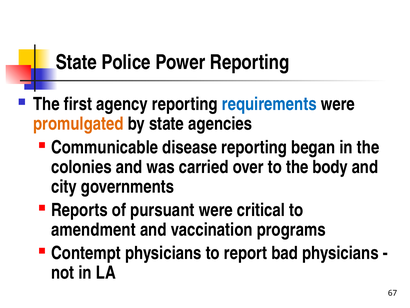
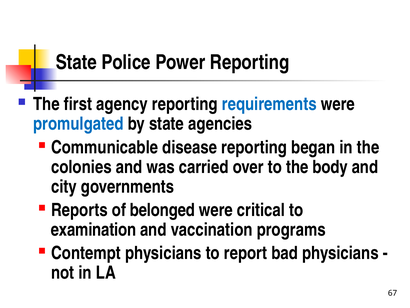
promulgated colour: orange -> blue
pursuant: pursuant -> belonged
amendment: amendment -> examination
